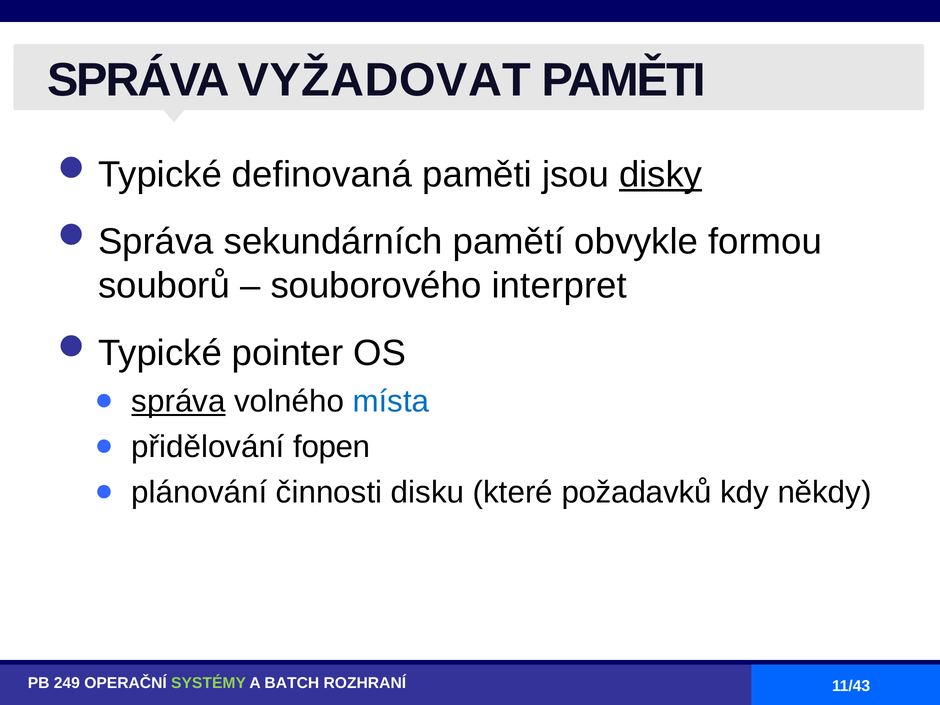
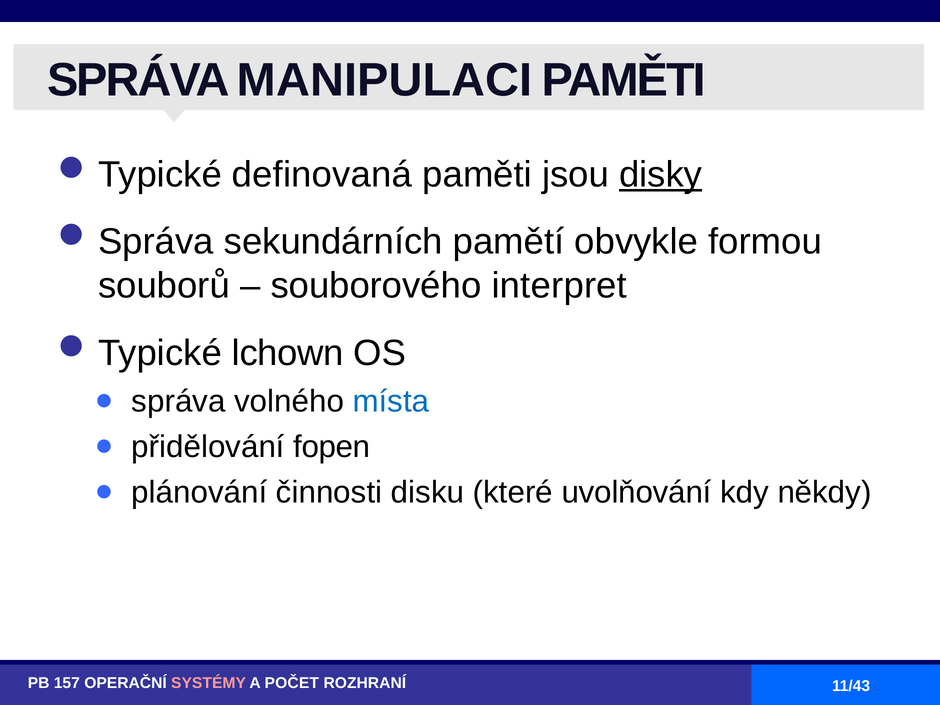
VYŽADOVAT: VYŽADOVAT -> MANIPULACI
pointer: pointer -> lchown
správa at (179, 401) underline: present -> none
požadavků: požadavků -> uvolňování
249: 249 -> 157
SYSTÉMY colour: light green -> pink
BATCH: BATCH -> POČET
